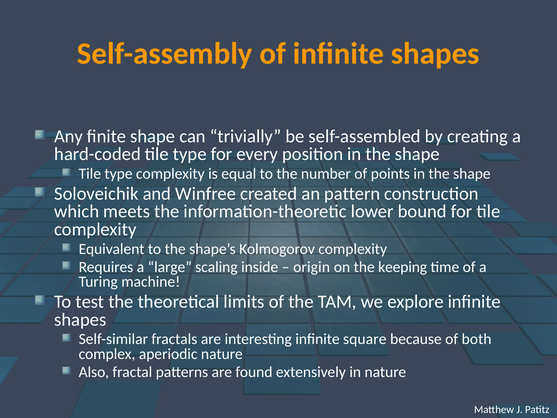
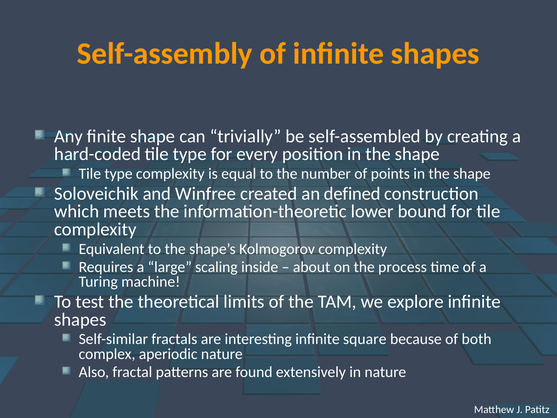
pattern: pattern -> defined
origin: origin -> about
keeping: keeping -> process
